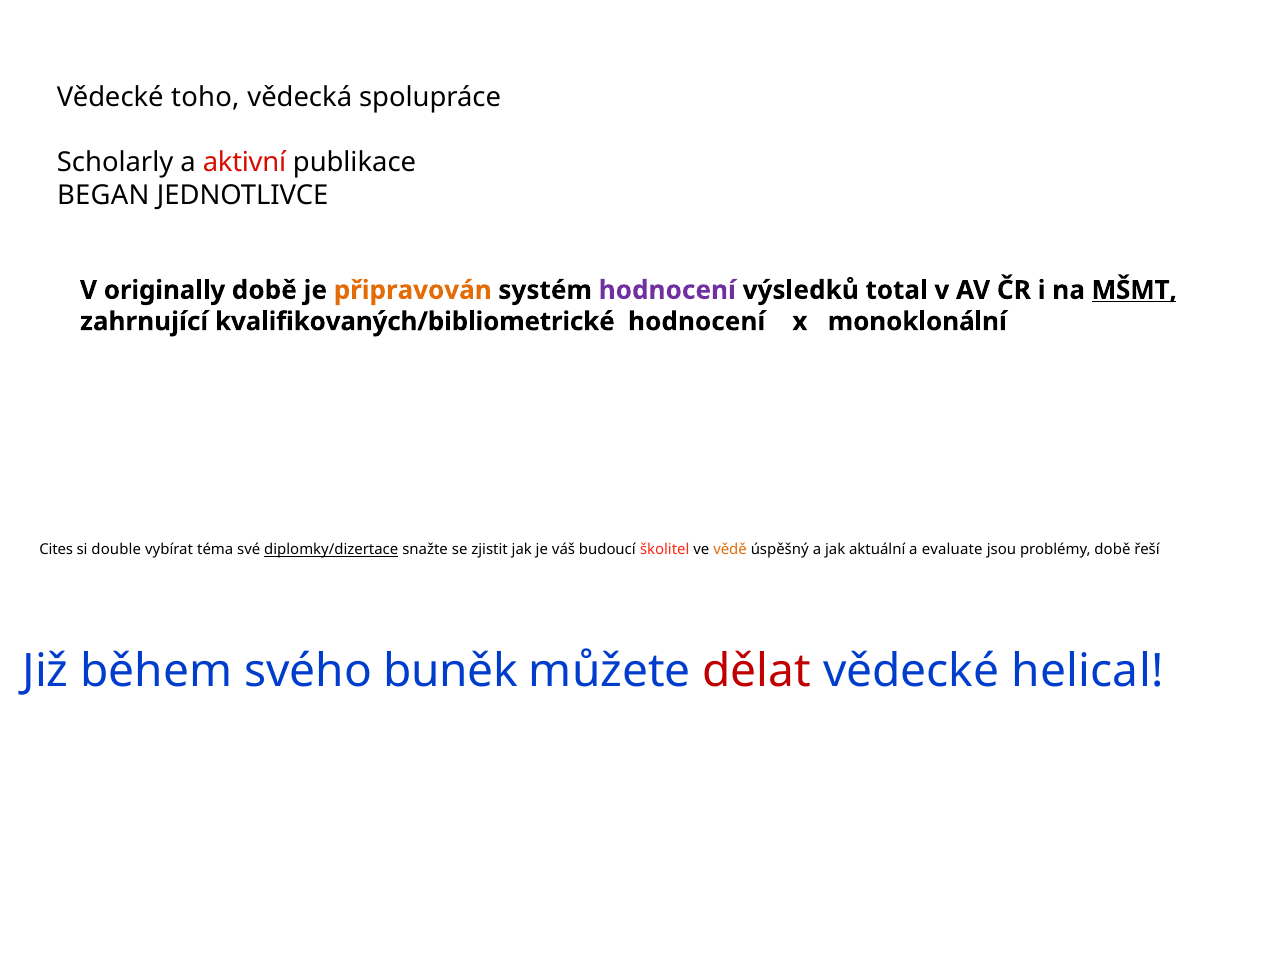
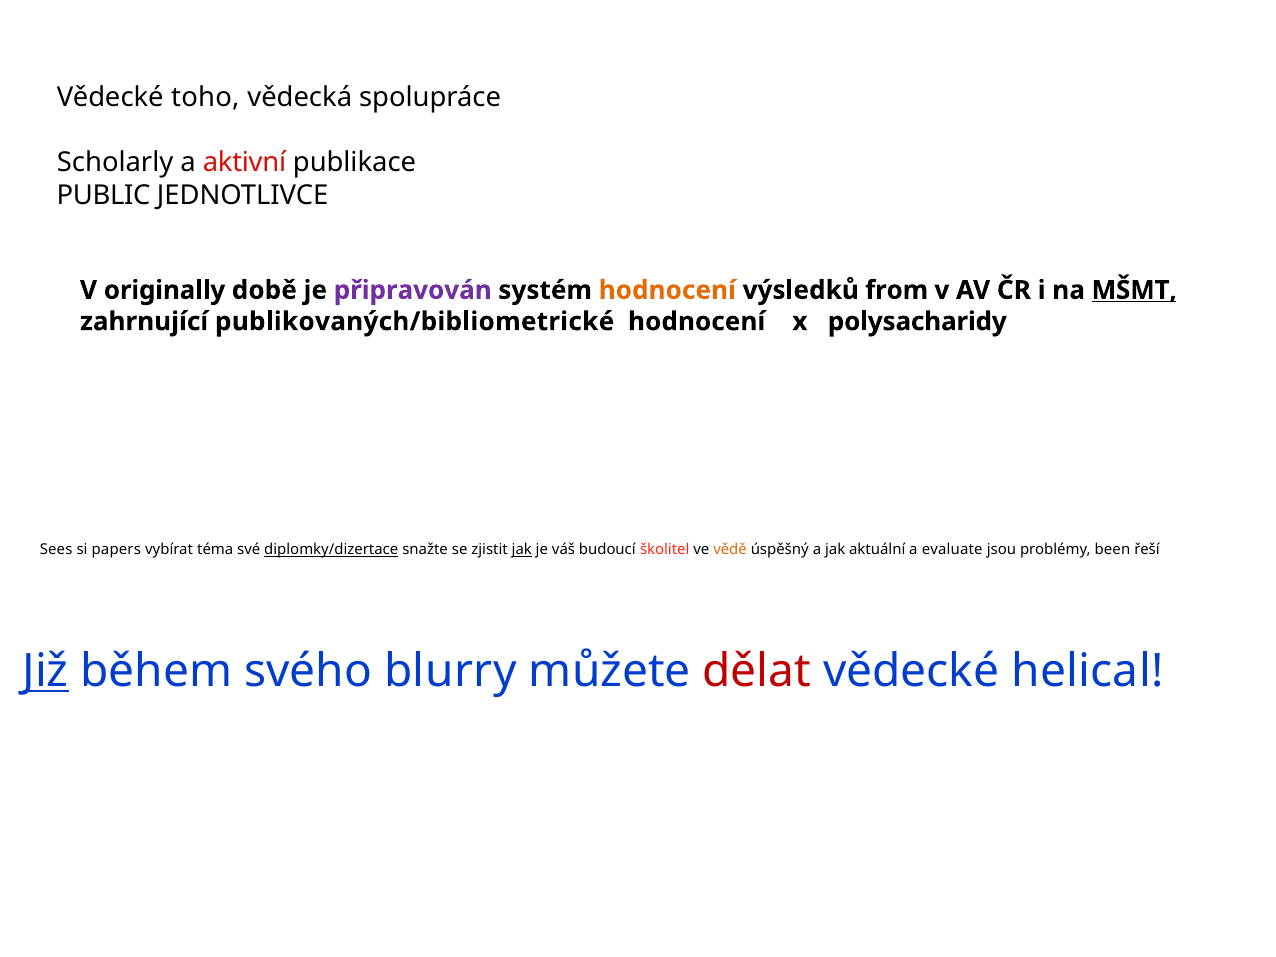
BEGAN: BEGAN -> PUBLIC
připravován colour: orange -> purple
hodnocení at (667, 290) colour: purple -> orange
total: total -> from
kvalifikovaných/bibliometrické: kvalifikovaných/bibliometrické -> publikovaných/bibliometrické
monoklonální: monoklonální -> polysacharidy
Cites: Cites -> Sees
double: double -> papers
jak at (522, 550) underline: none -> present
problémy době: době -> been
Již underline: none -> present
buněk: buněk -> blurry
